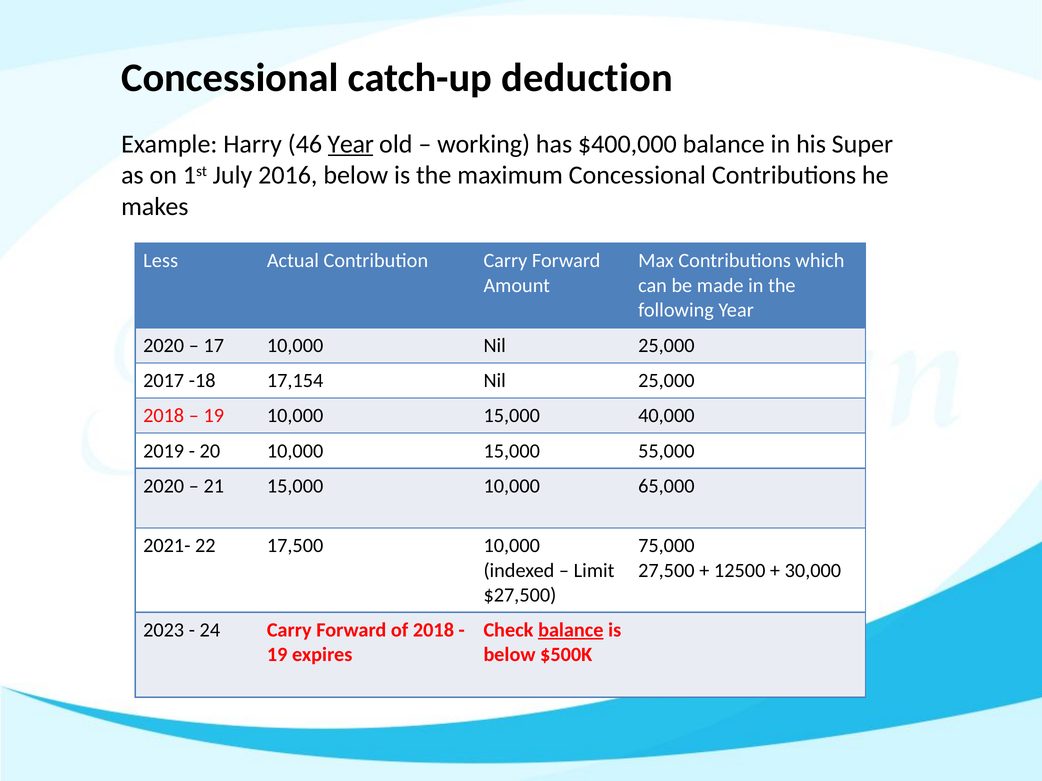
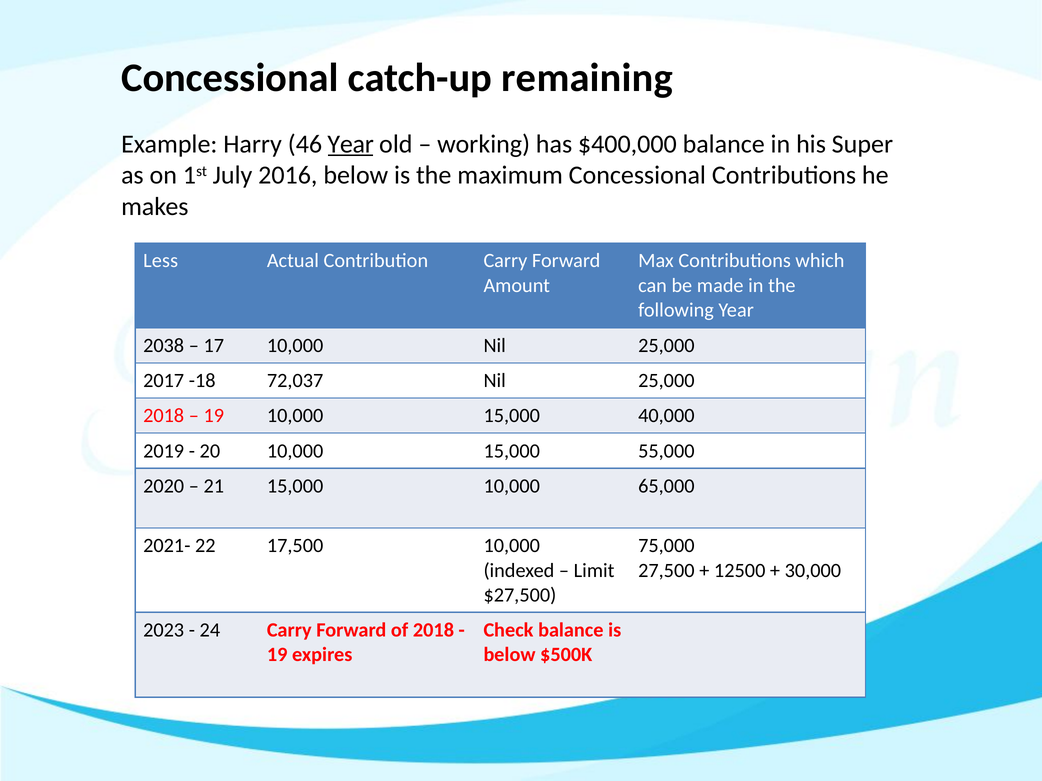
deduction: deduction -> remaining
2020 at (164, 346): 2020 -> 2038
17,154: 17,154 -> 72,037
balance at (571, 630) underline: present -> none
